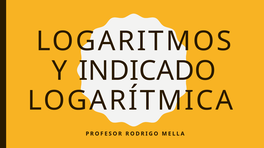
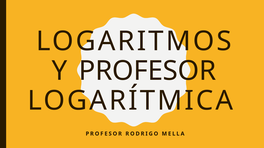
Y INDICADO: INDICADO -> PROFESOR
